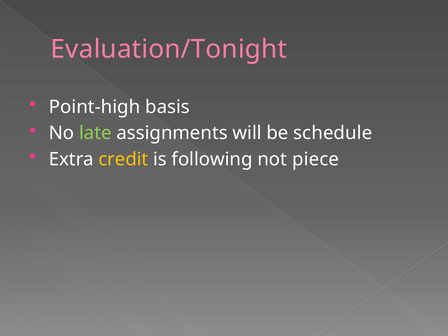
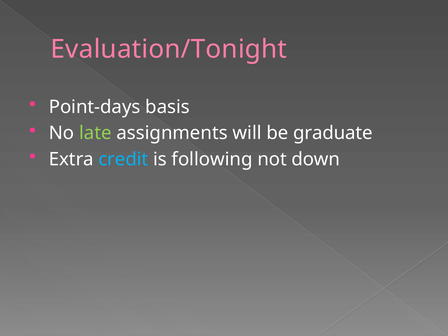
Point-high: Point-high -> Point-days
schedule: schedule -> graduate
credit colour: yellow -> light blue
piece: piece -> down
